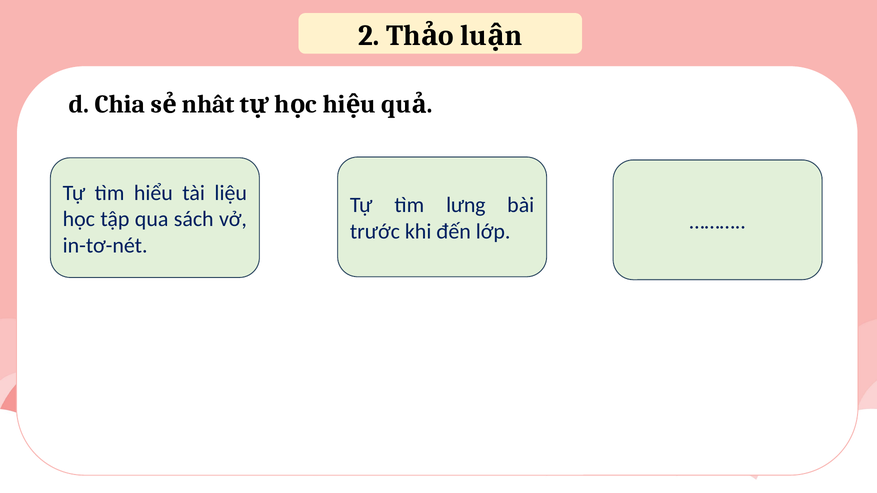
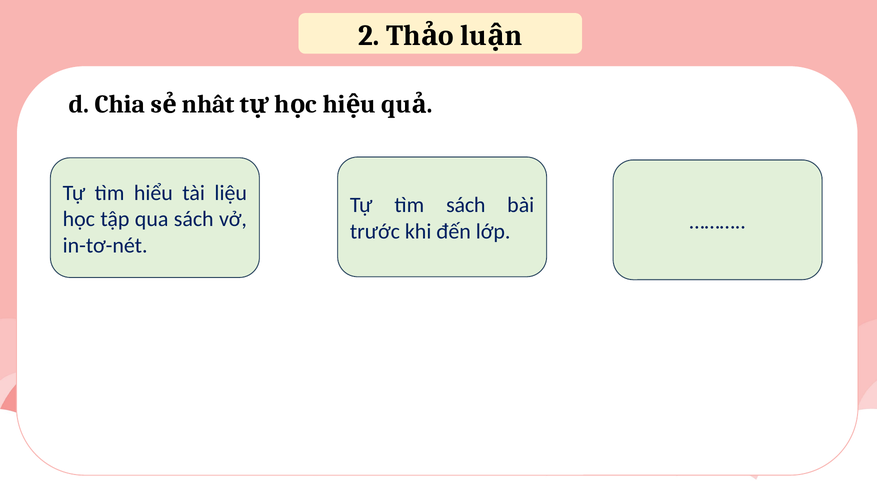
tìm lưng: lưng -> sách
